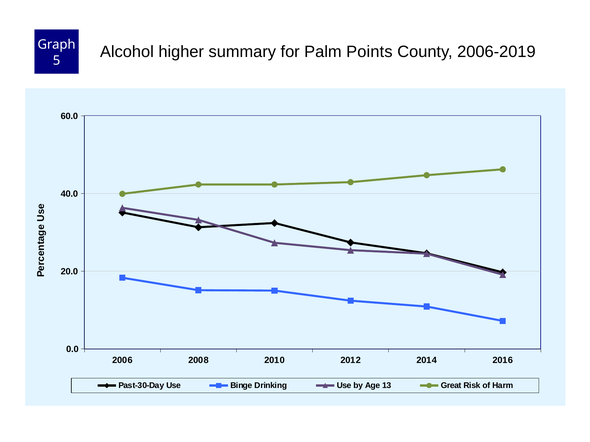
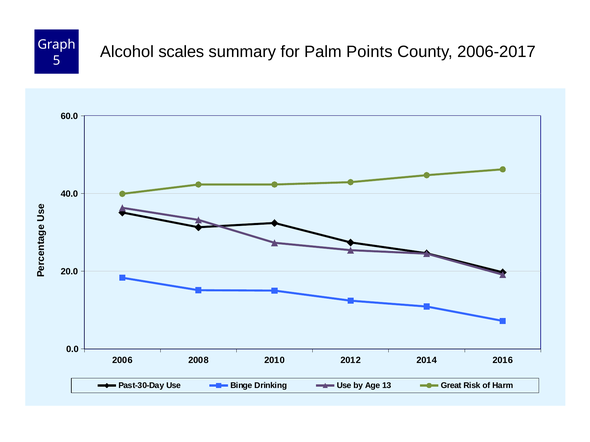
higher: higher -> scales
2006-2019: 2006-2019 -> 2006-2017
